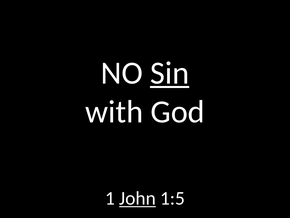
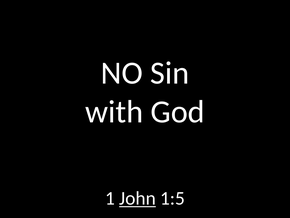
Sin underline: present -> none
